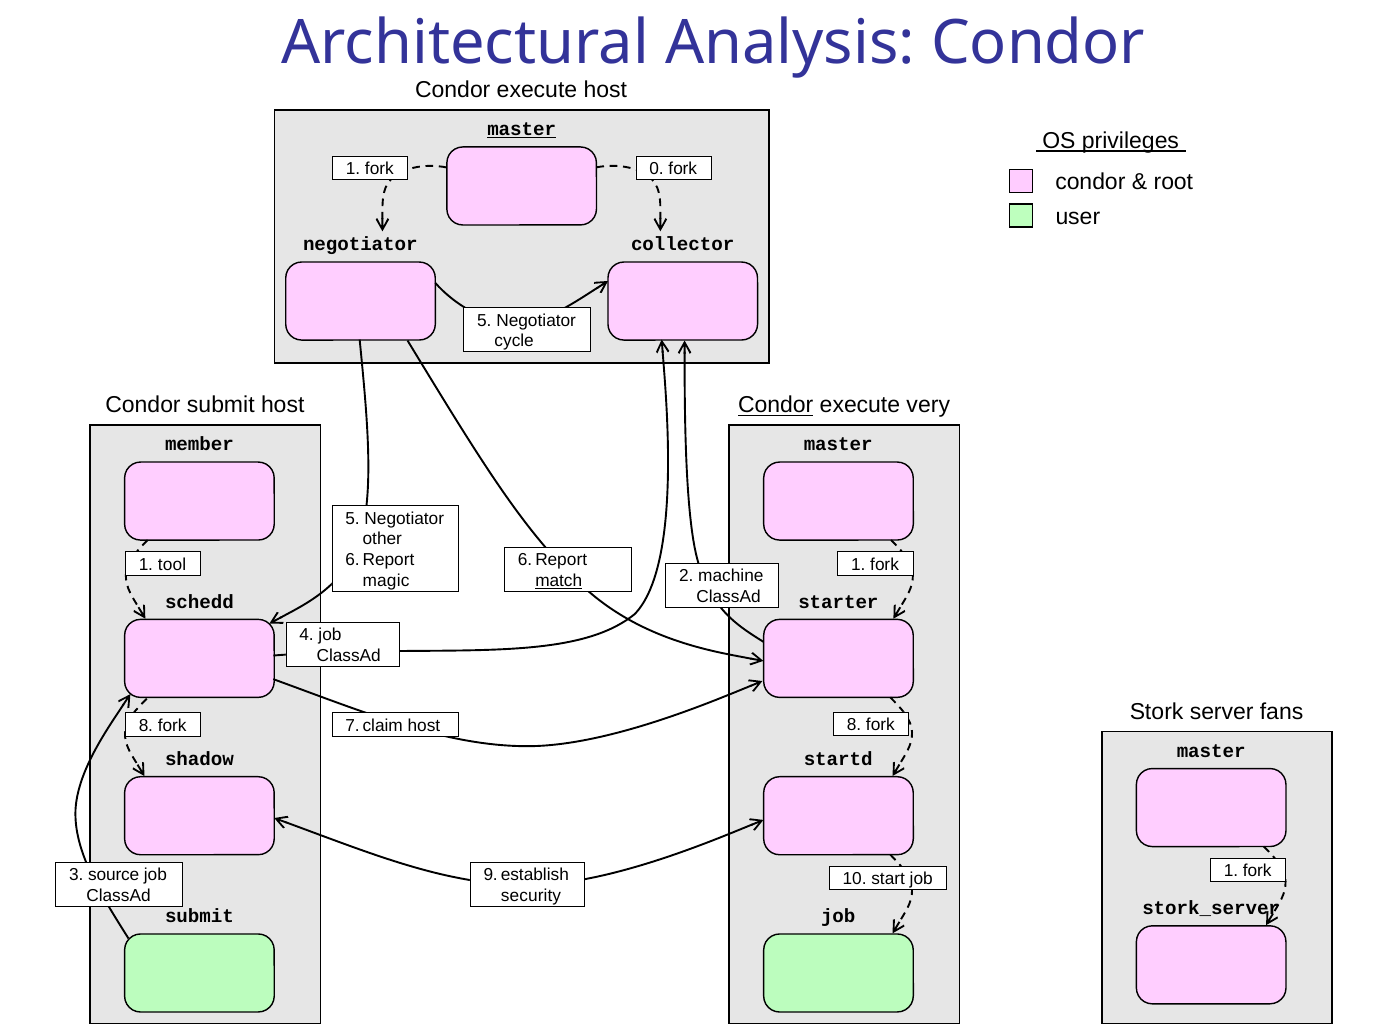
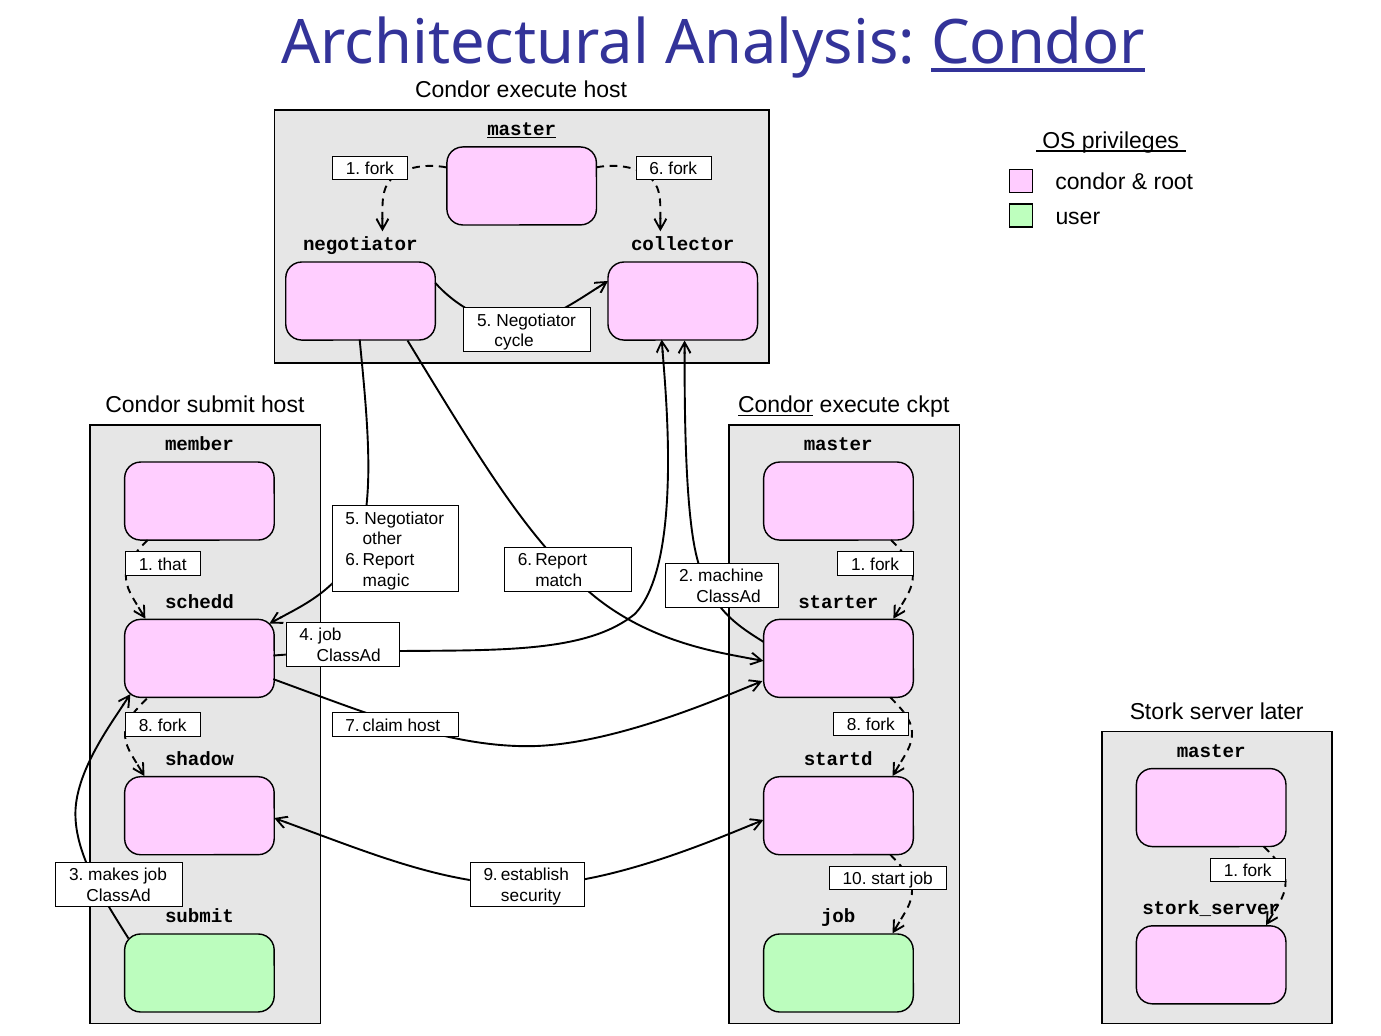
Condor at (1038, 44) underline: none -> present
0: 0 -> 6
very: very -> ckpt
tool: tool -> that
match underline: present -> none
fans: fans -> later
source: source -> makes
